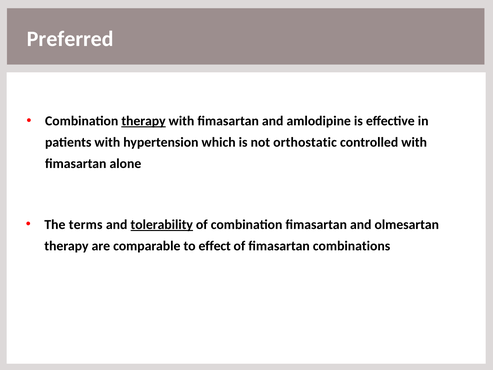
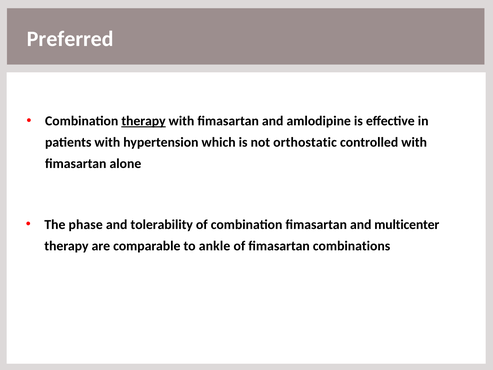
terms: terms -> phase
tolerability underline: present -> none
olmesartan: olmesartan -> multicenter
effect: effect -> ankle
